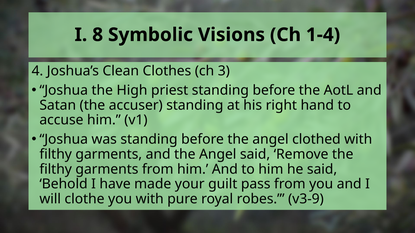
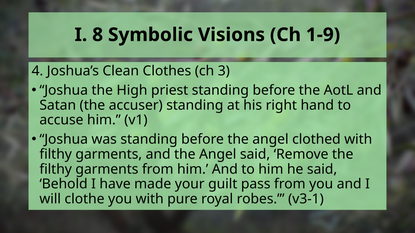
1-4: 1-4 -> 1-9
v3-9: v3-9 -> v3-1
